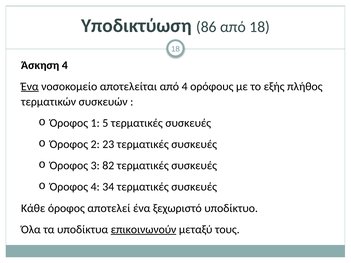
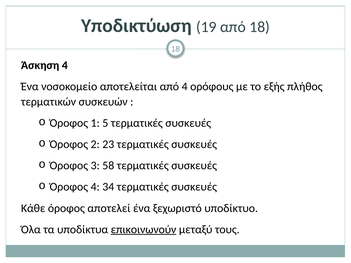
86: 86 -> 19
Ένα at (30, 86) underline: present -> none
82: 82 -> 58
